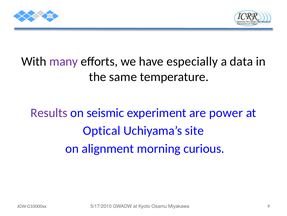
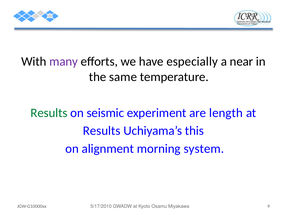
data: data -> near
Results at (49, 112) colour: purple -> green
power: power -> length
Optical at (102, 130): Optical -> Results
site: site -> this
curious: curious -> system
